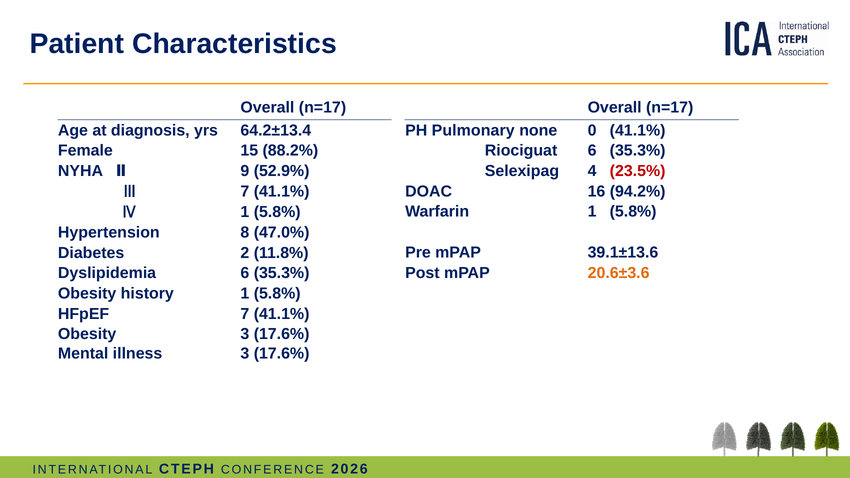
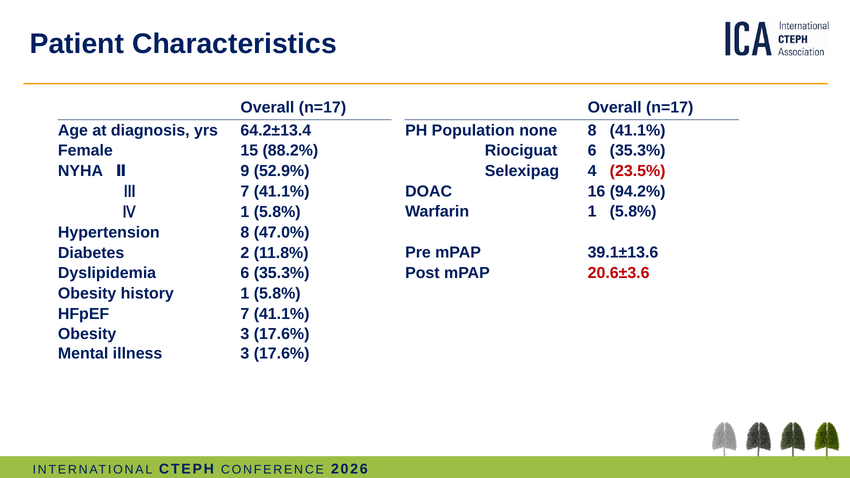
Pulmonary: Pulmonary -> Population
none 0: 0 -> 8
20.6±3.6 colour: orange -> red
